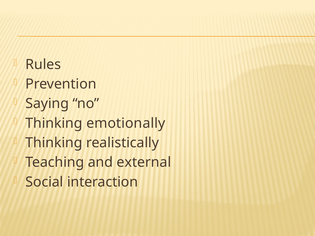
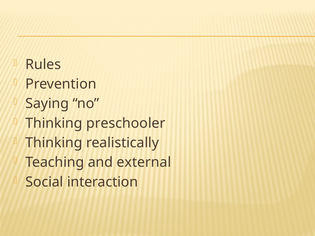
emotionally: emotionally -> preschooler
